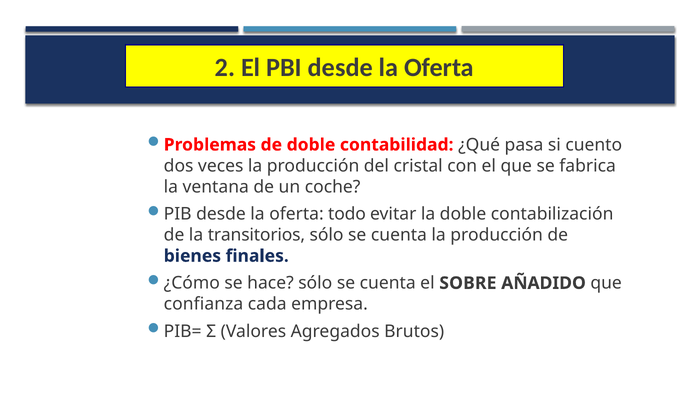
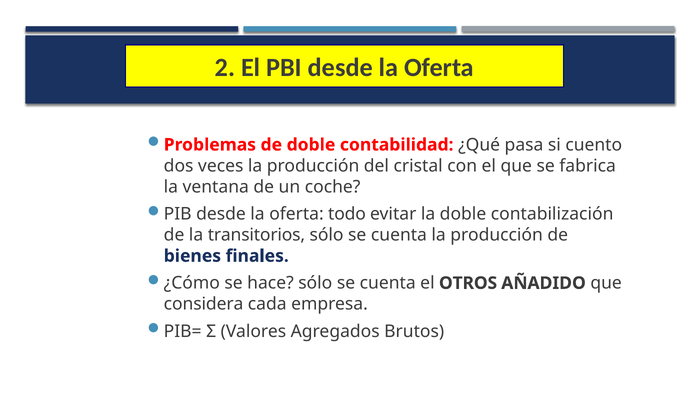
SOBRE: SOBRE -> OTROS
confianza: confianza -> considera
